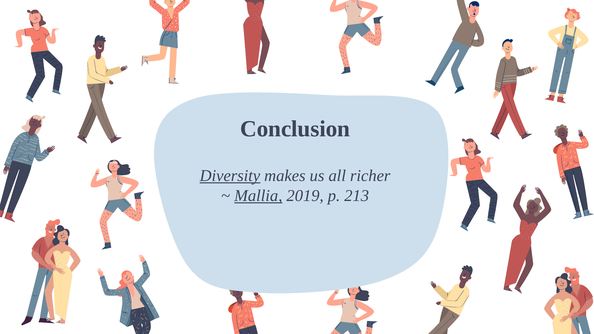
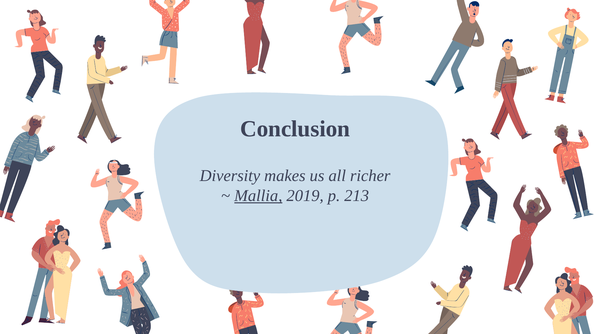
Diversity underline: present -> none
